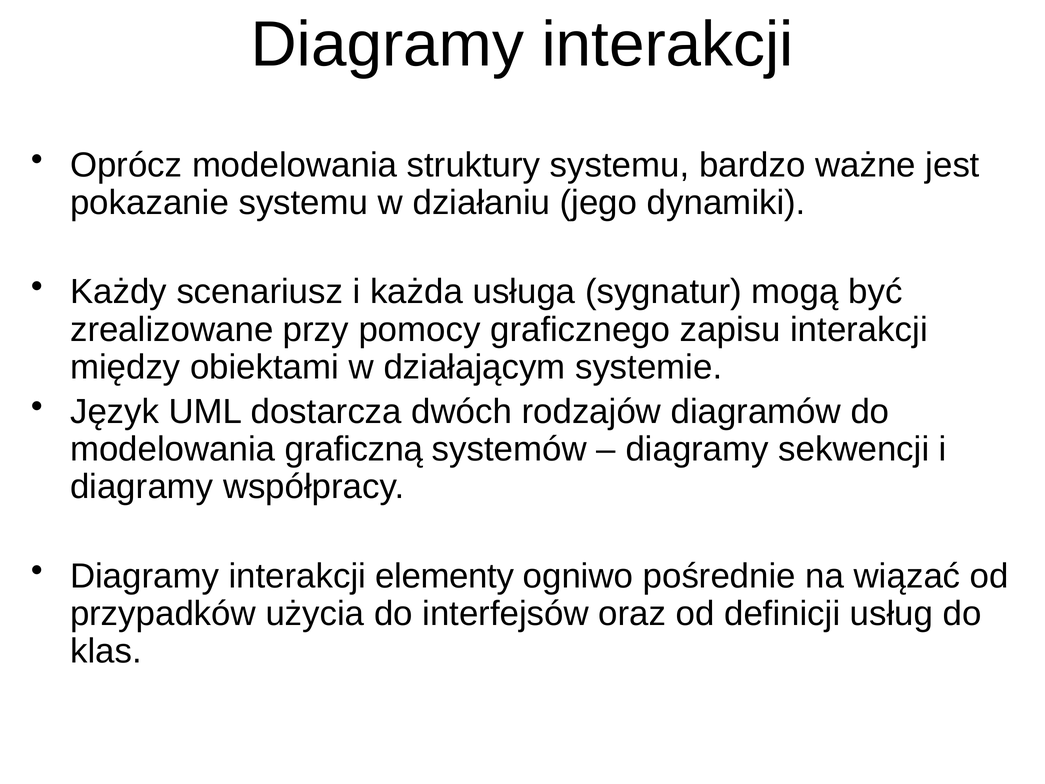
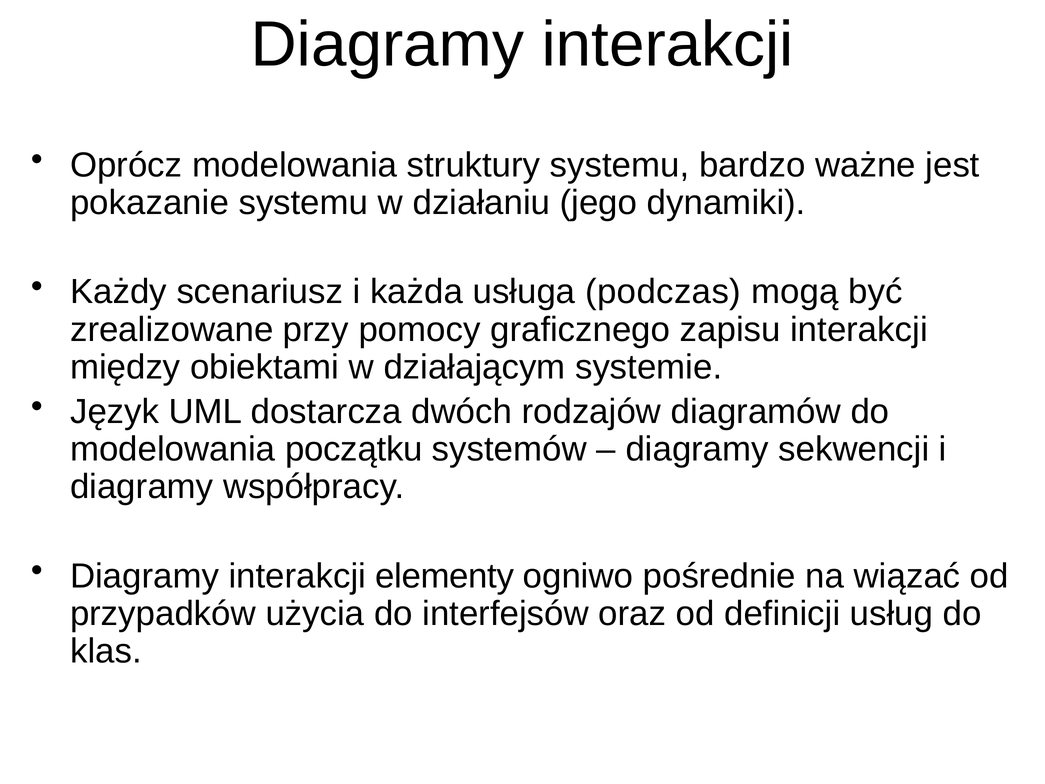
sygnatur: sygnatur -> podczas
graficzną: graficzną -> początku
